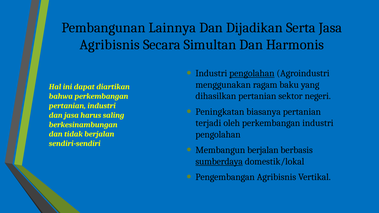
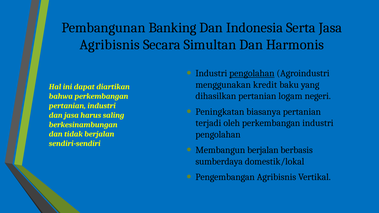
Lainnya: Lainnya -> Banking
Dijadikan: Dijadikan -> Indonesia
ragam: ragam -> kredit
sektor: sektor -> logam
sumberdaya underline: present -> none
